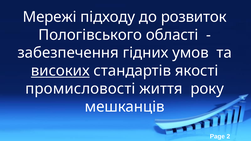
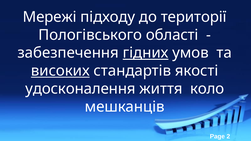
розвиток: розвиток -> території
гідних underline: none -> present
промисловості: промисловості -> удосконалення
року: року -> коло
